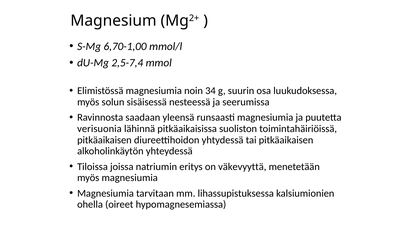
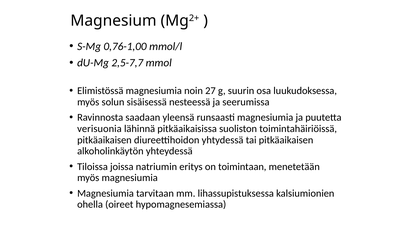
6,70-1,00: 6,70-1,00 -> 0,76-1,00
2,5-7,4: 2,5-7,4 -> 2,5-7,7
34: 34 -> 27
väkevyyttä: väkevyyttä -> toimintaan
